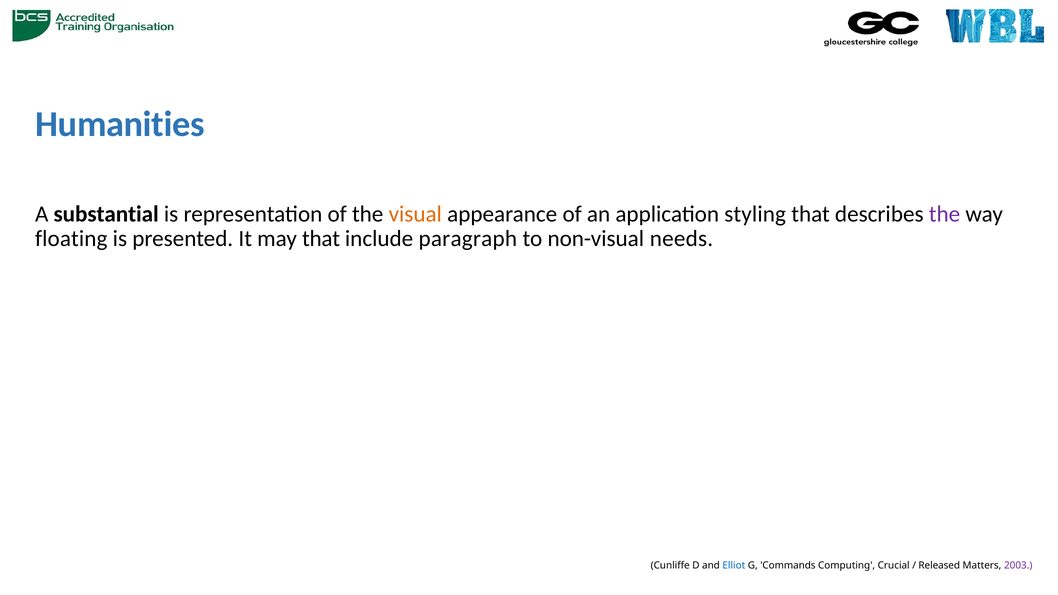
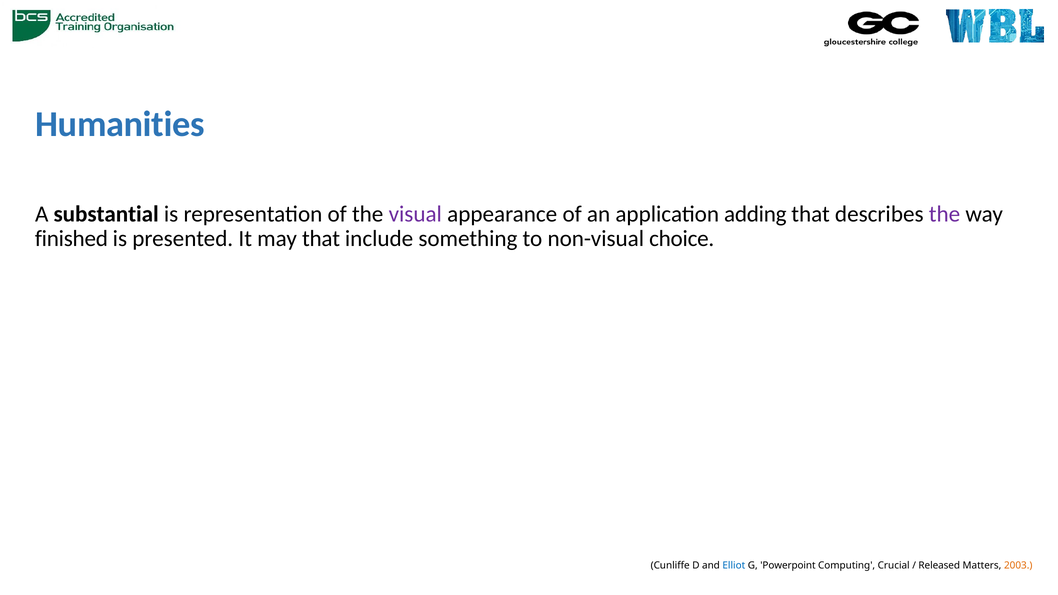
visual colour: orange -> purple
styling: styling -> adding
floating: floating -> finished
paragraph: paragraph -> something
needs: needs -> choice
Commands: Commands -> Powerpoint
2003 colour: purple -> orange
